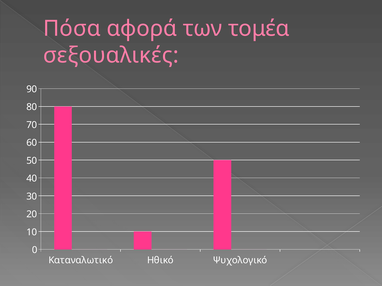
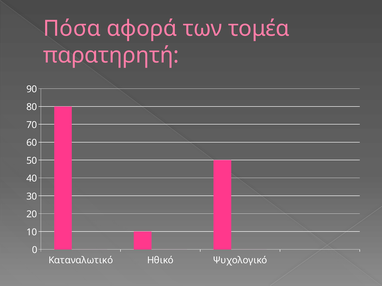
σεξουαλικές: σεξουαλικές -> παρατηρητή
